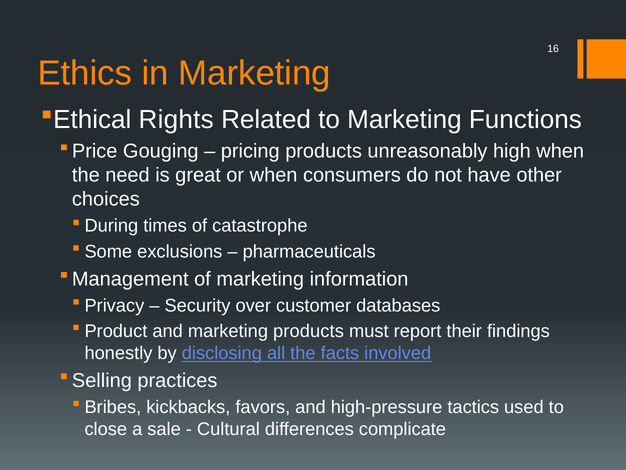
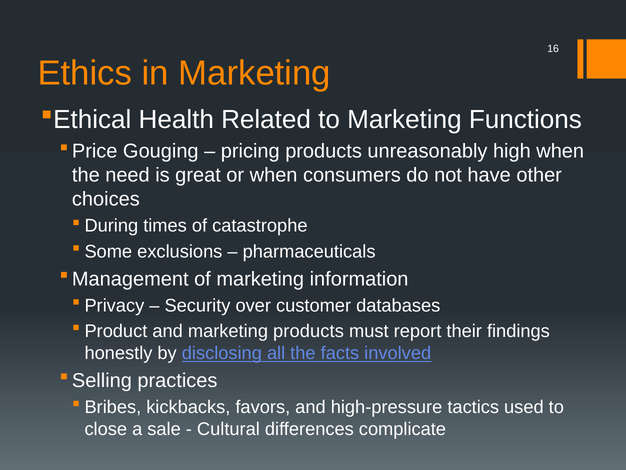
Rights: Rights -> Health
